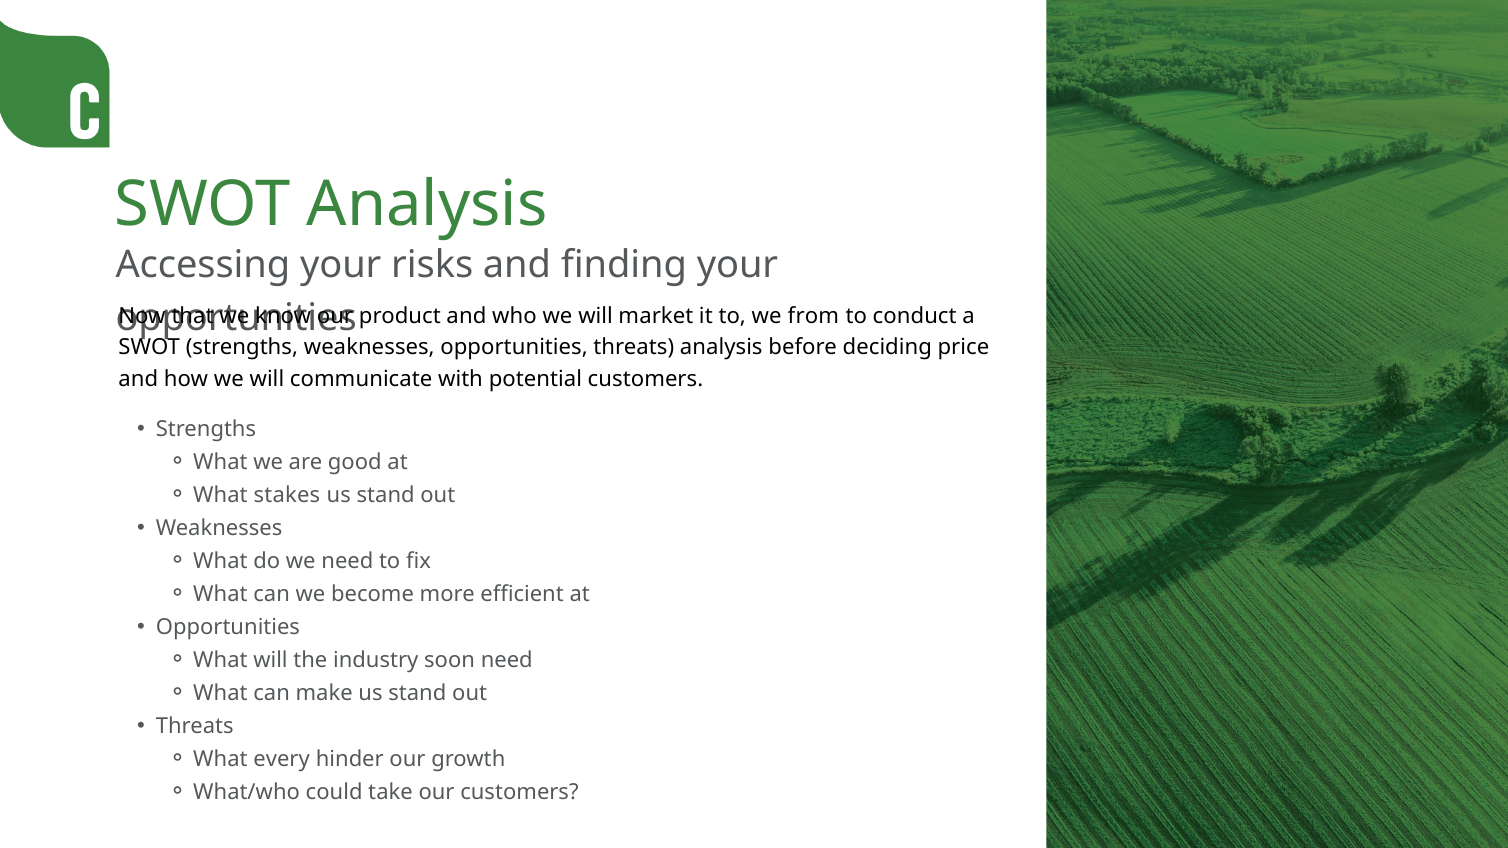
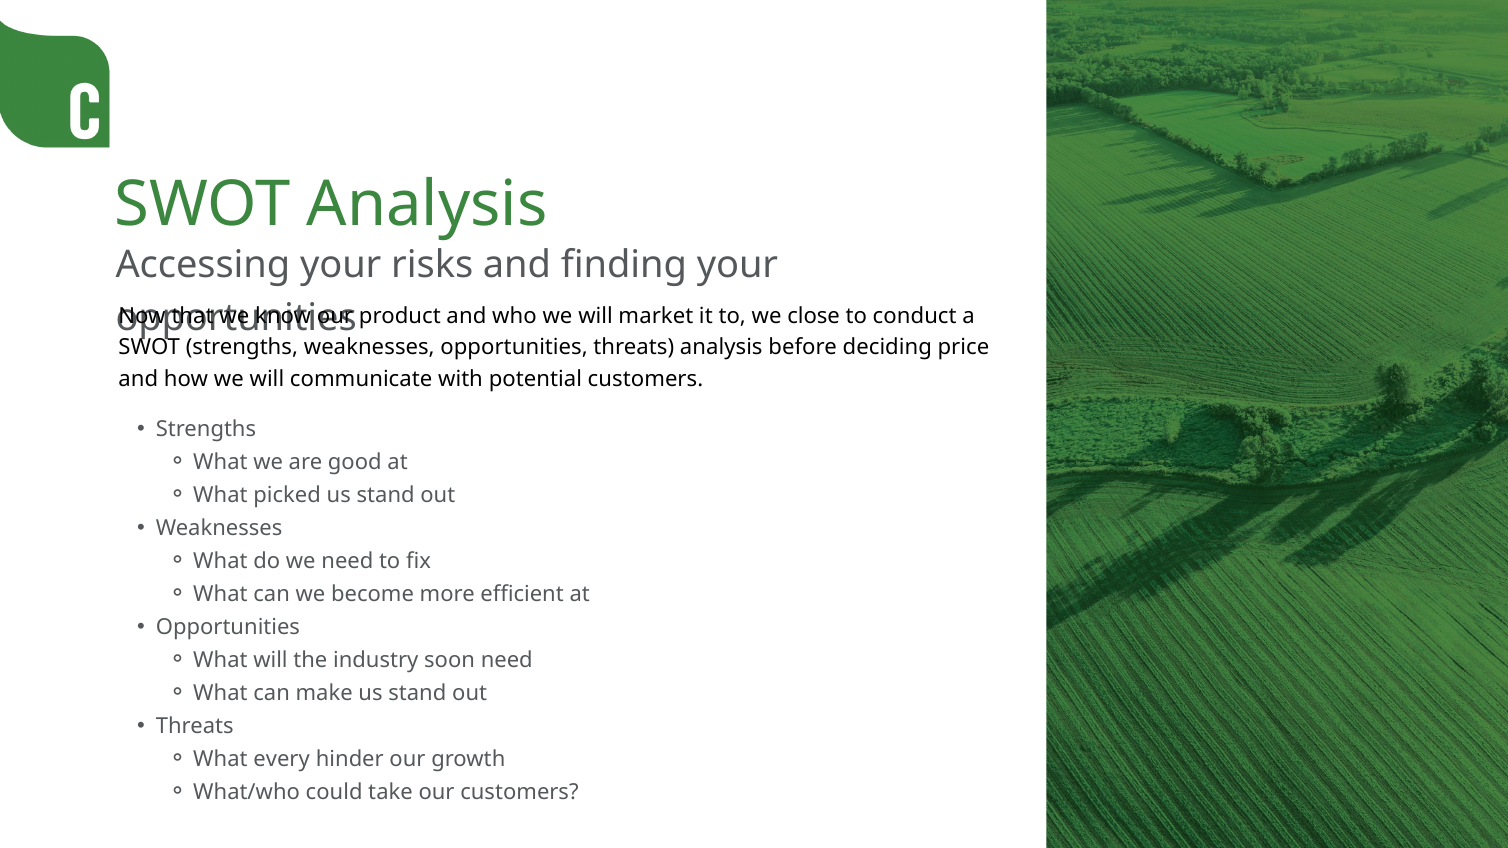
from: from -> close
stakes: stakes -> picked
